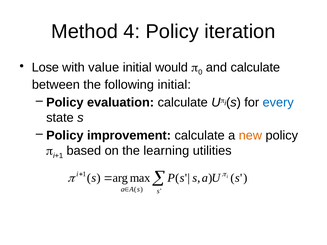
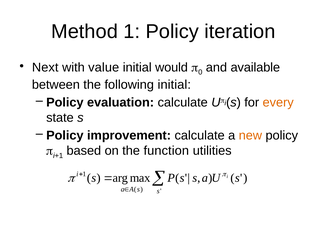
Method 4: 4 -> 1
Lose: Lose -> Next
and calculate: calculate -> available
every colour: blue -> orange
learning: learning -> function
